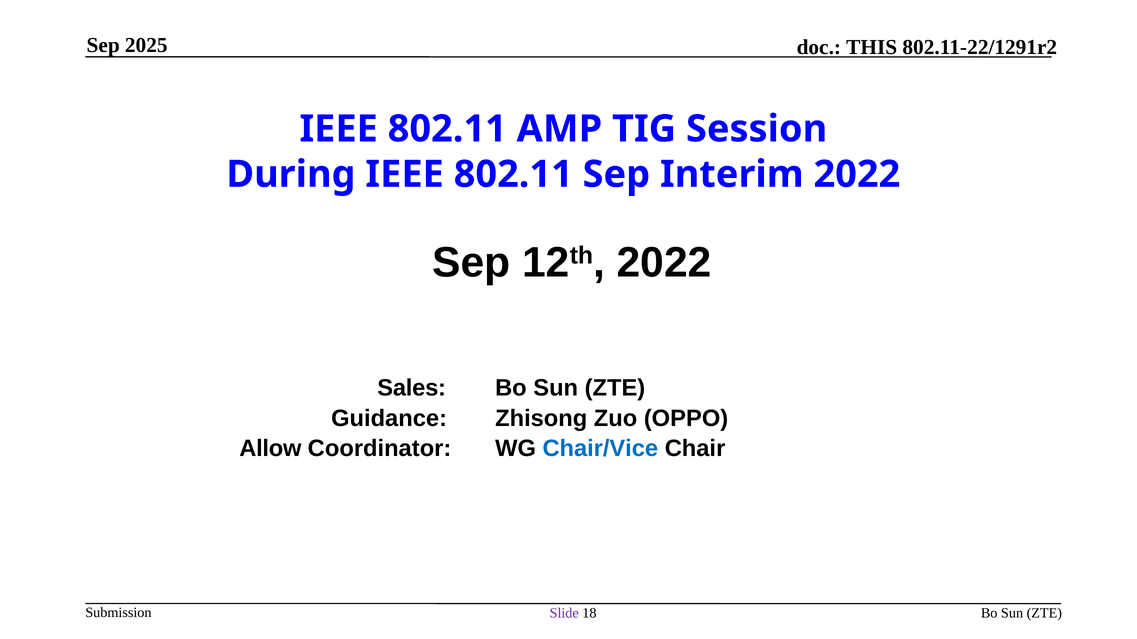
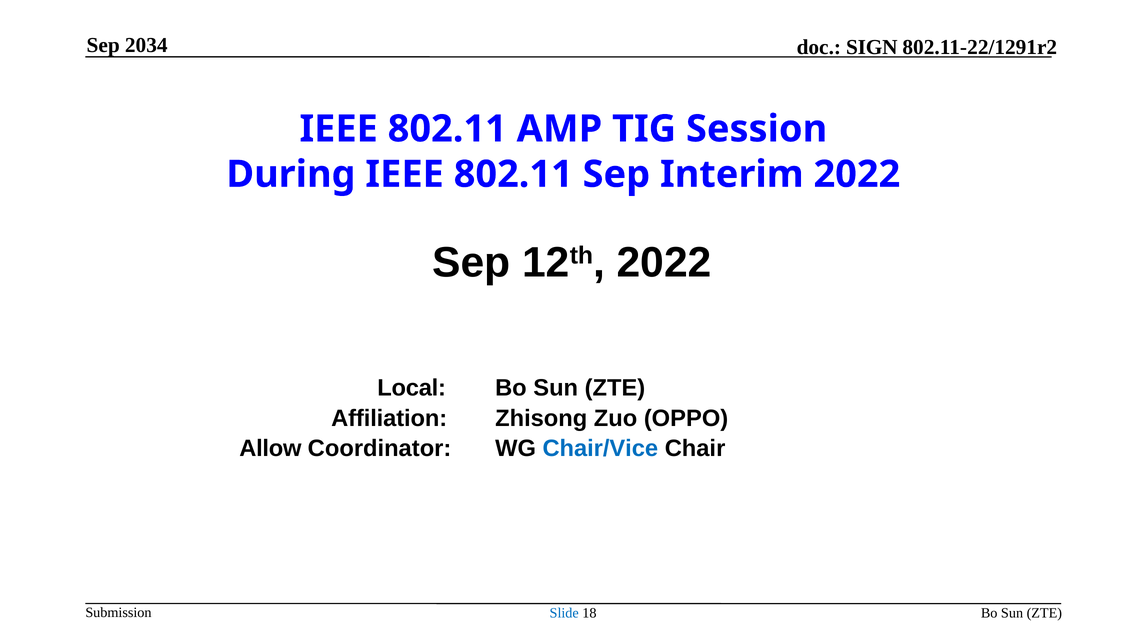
2025: 2025 -> 2034
THIS: THIS -> SIGN
Sales: Sales -> Local
Guidance: Guidance -> Affiliation
Slide colour: purple -> blue
